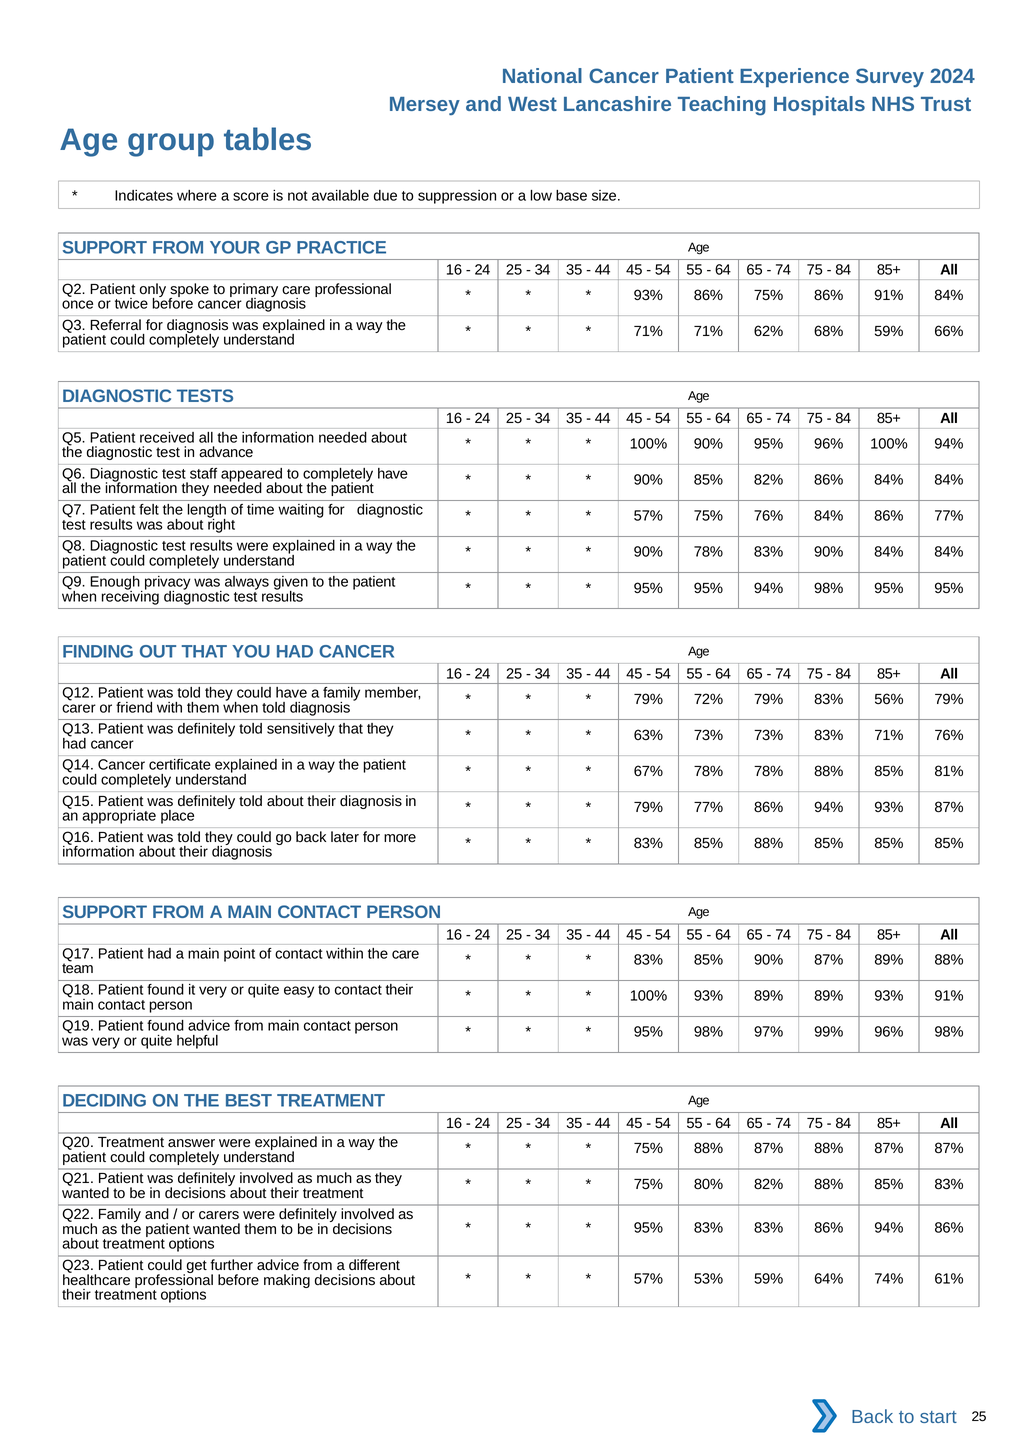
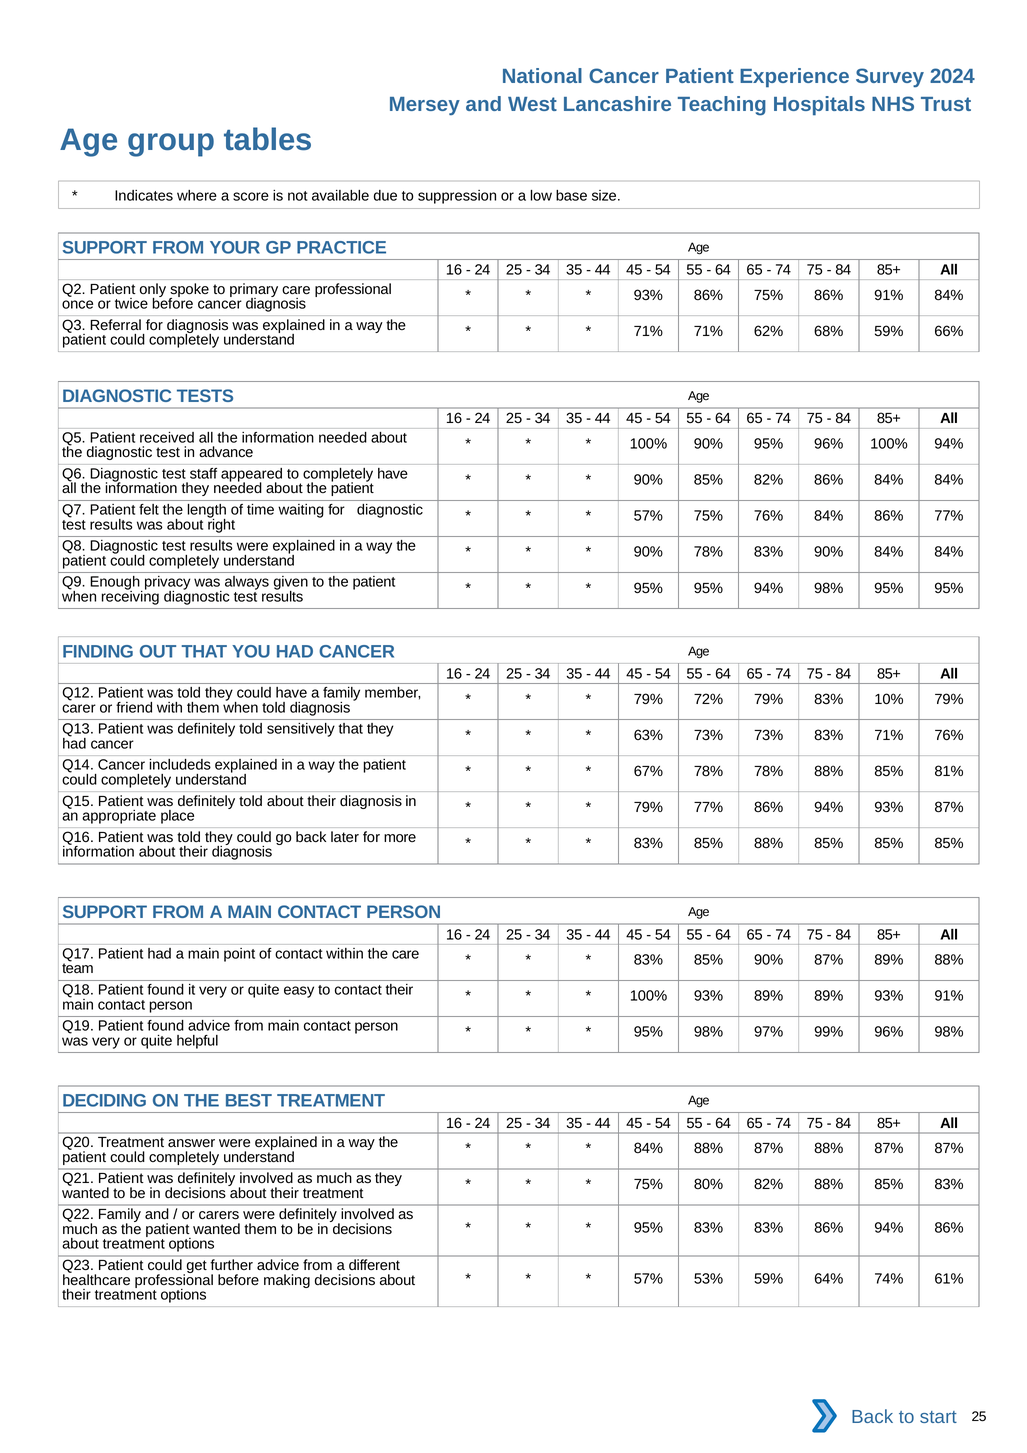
56%: 56% -> 10%
certificate: certificate -> includeds
75% at (648, 1149): 75% -> 84%
